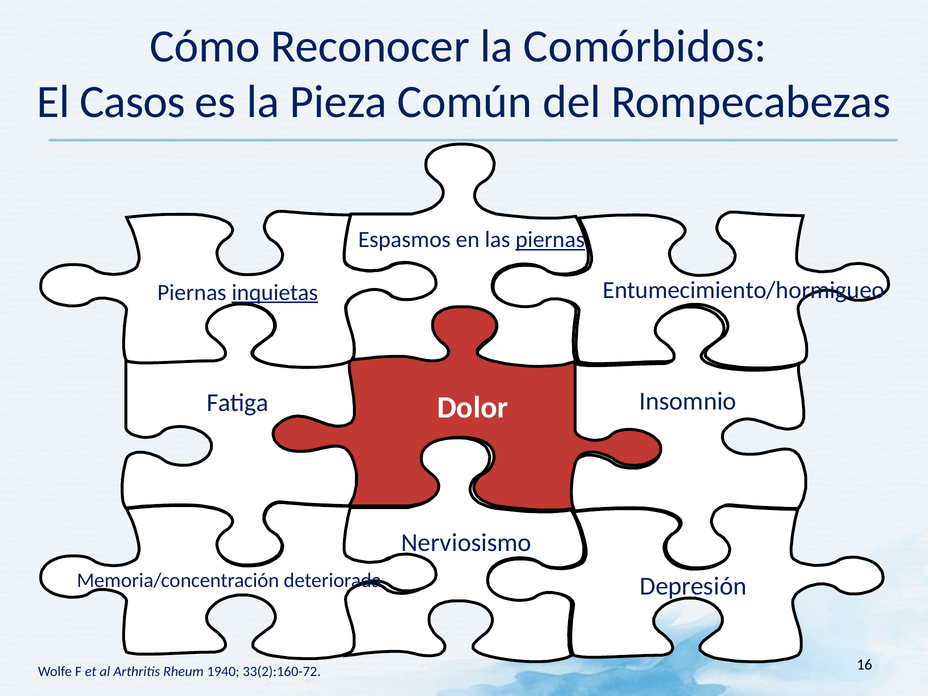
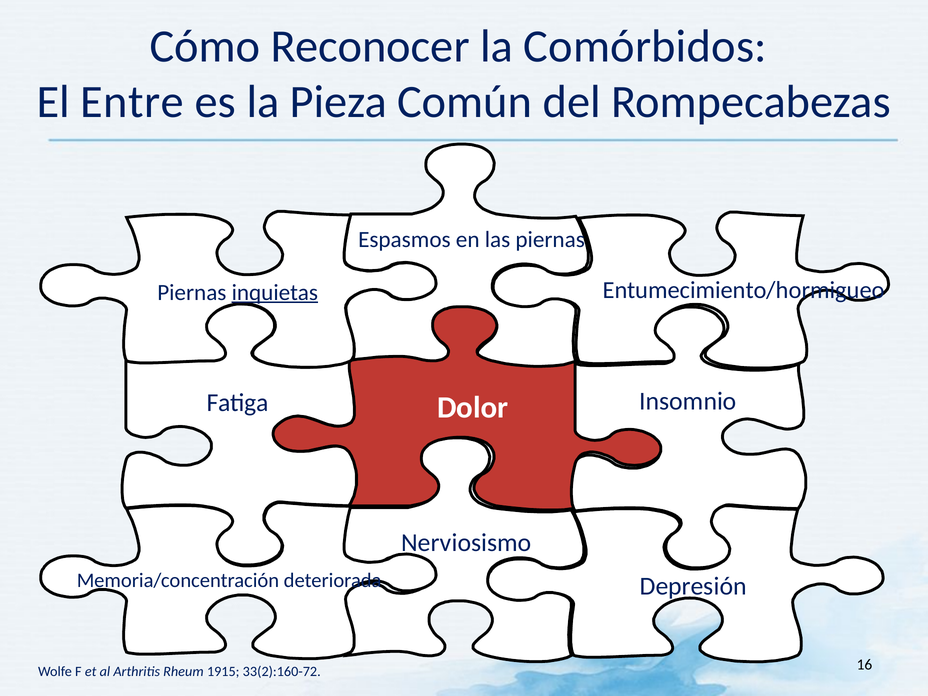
Casos: Casos -> Entre
piernas at (550, 240) underline: present -> none
1940: 1940 -> 1915
